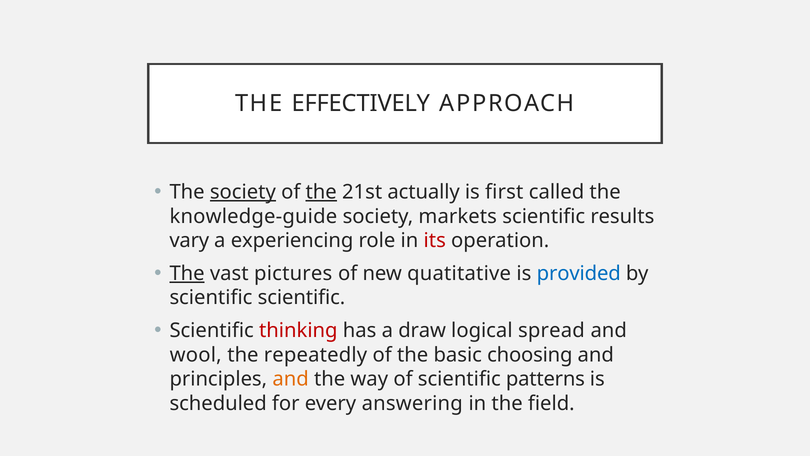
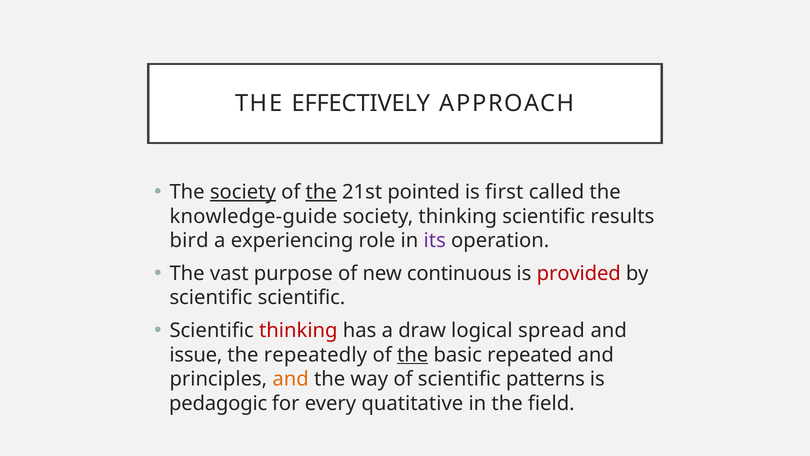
actually: actually -> pointed
society markets: markets -> thinking
vary: vary -> bird
its colour: red -> purple
The at (187, 273) underline: present -> none
pictures: pictures -> purpose
quatitative: quatitative -> continuous
provided colour: blue -> red
wool: wool -> issue
the at (413, 355) underline: none -> present
choosing: choosing -> repeated
scheduled: scheduled -> pedagogic
answering: answering -> quatitative
